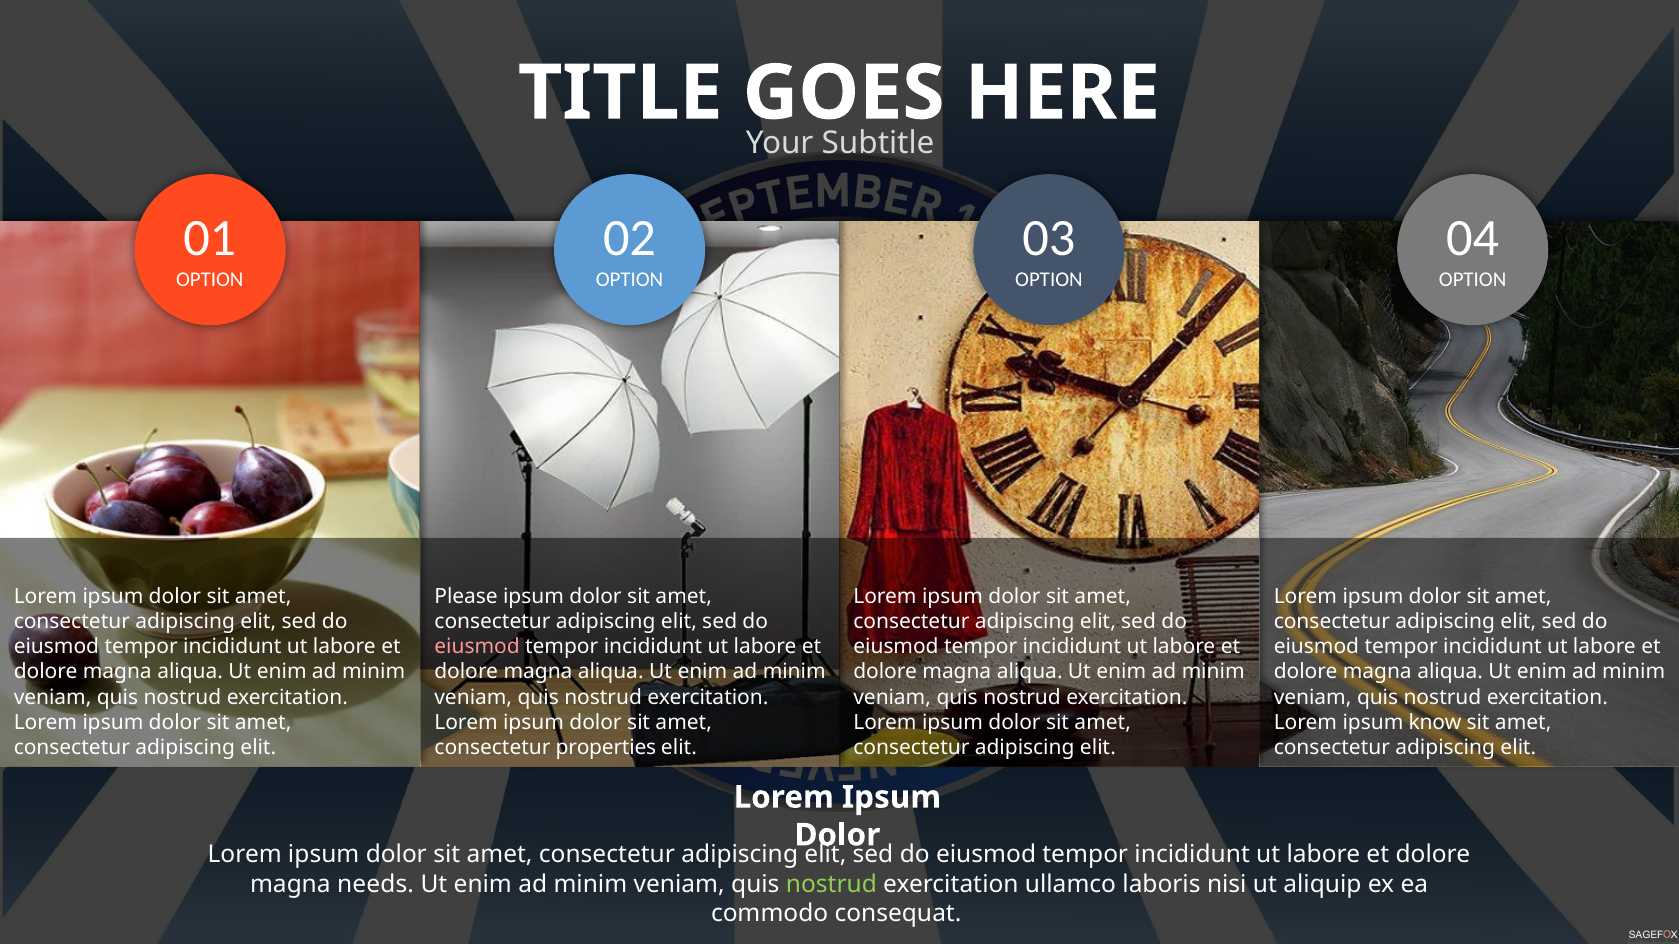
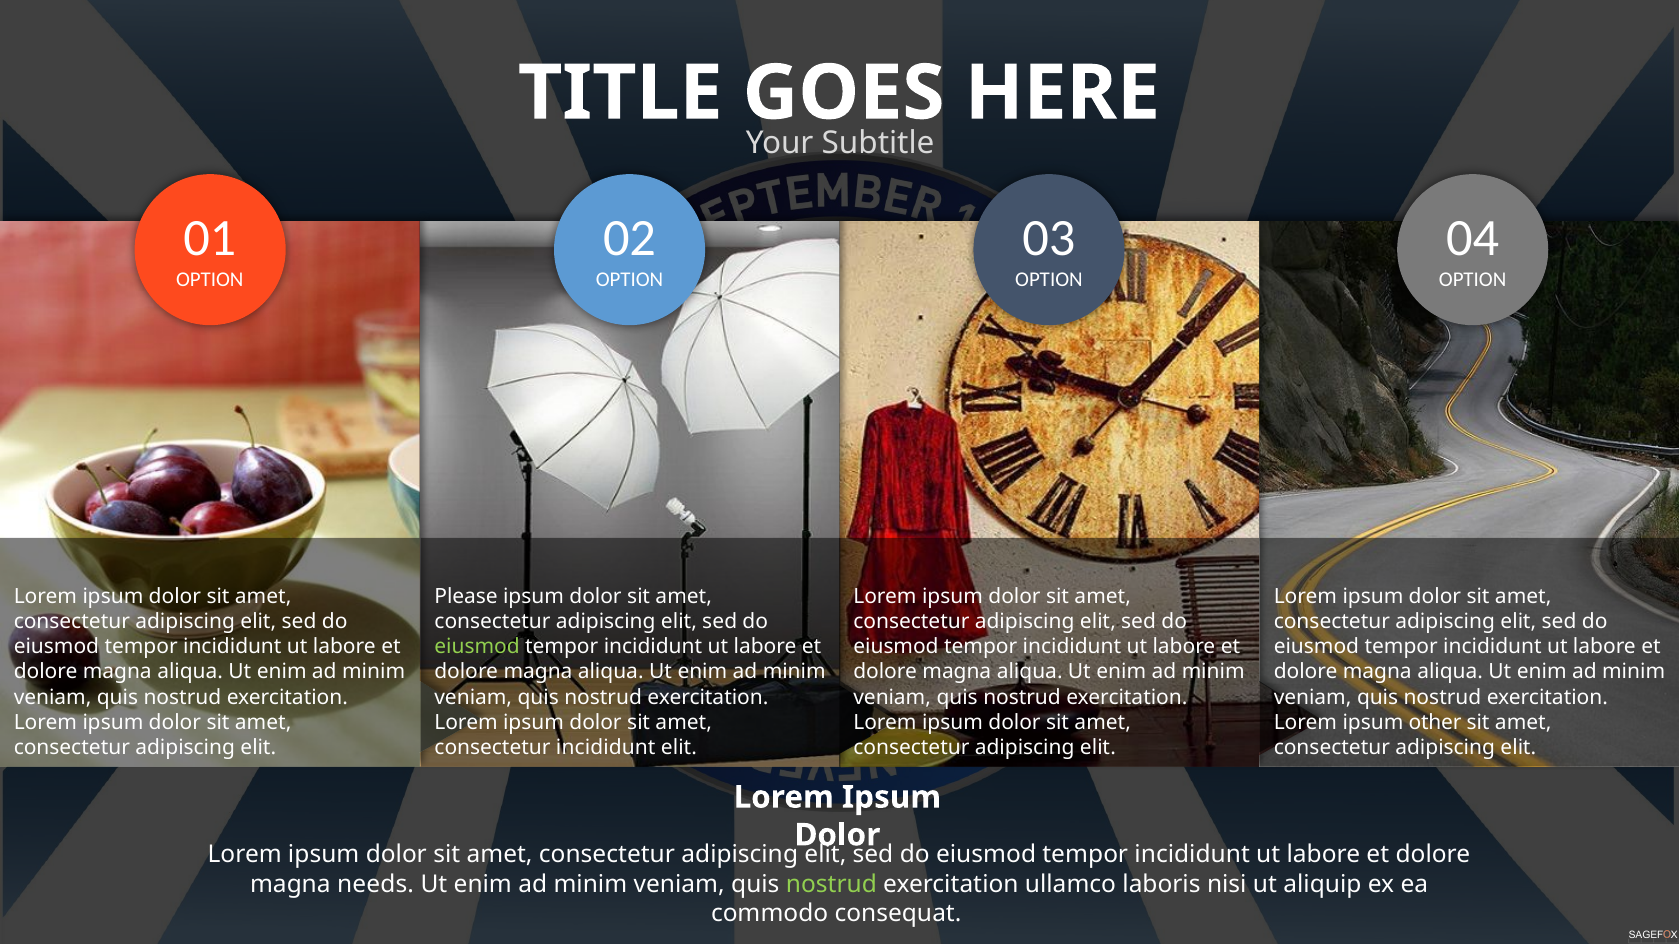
eiusmod at (477, 647) colour: pink -> light green
know: know -> other
consectetur properties: properties -> incididunt
